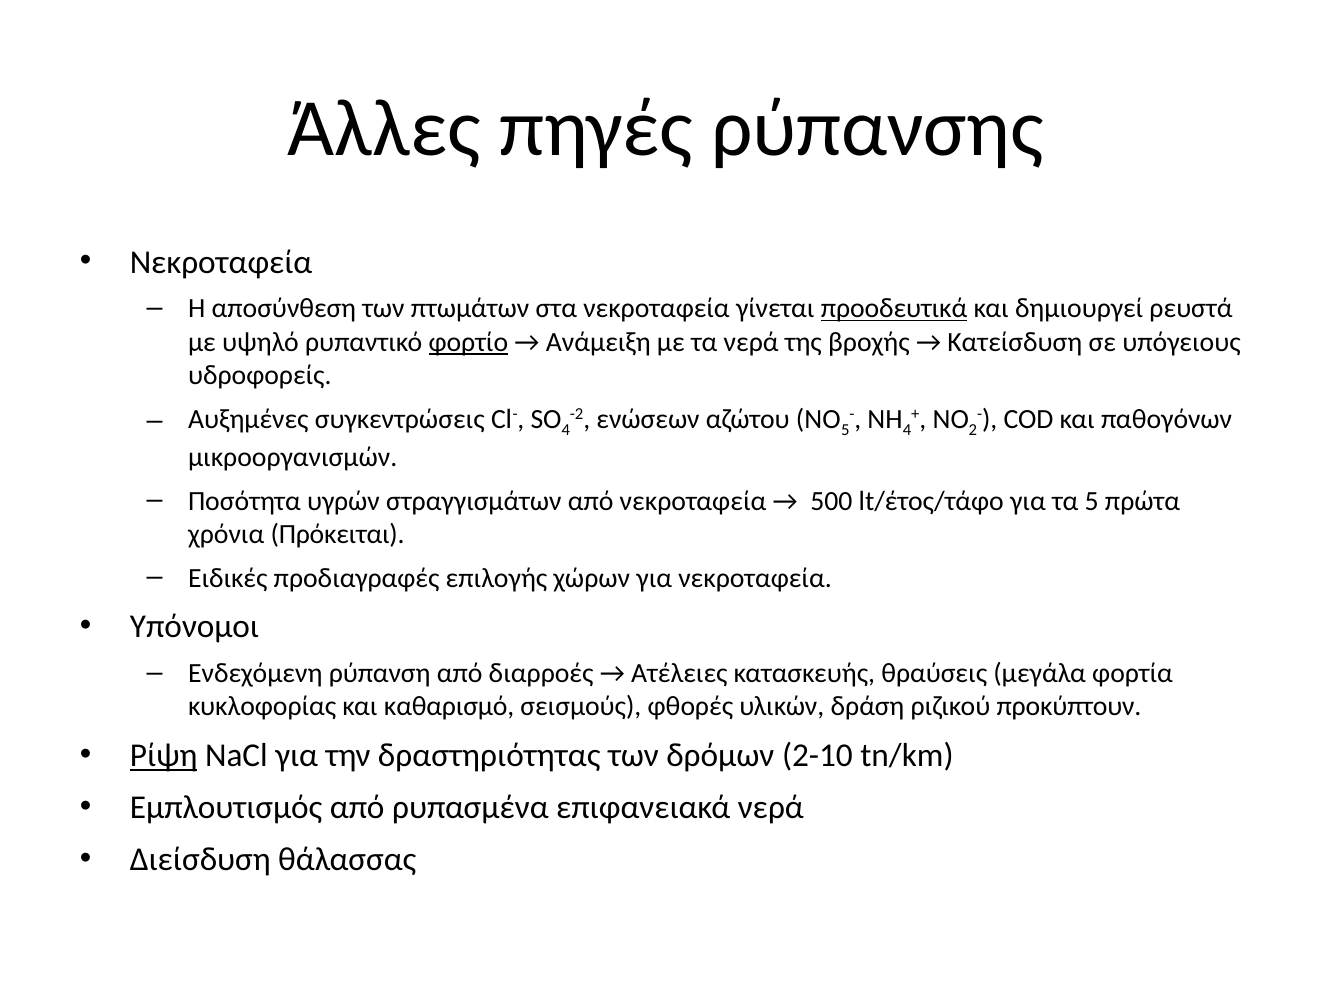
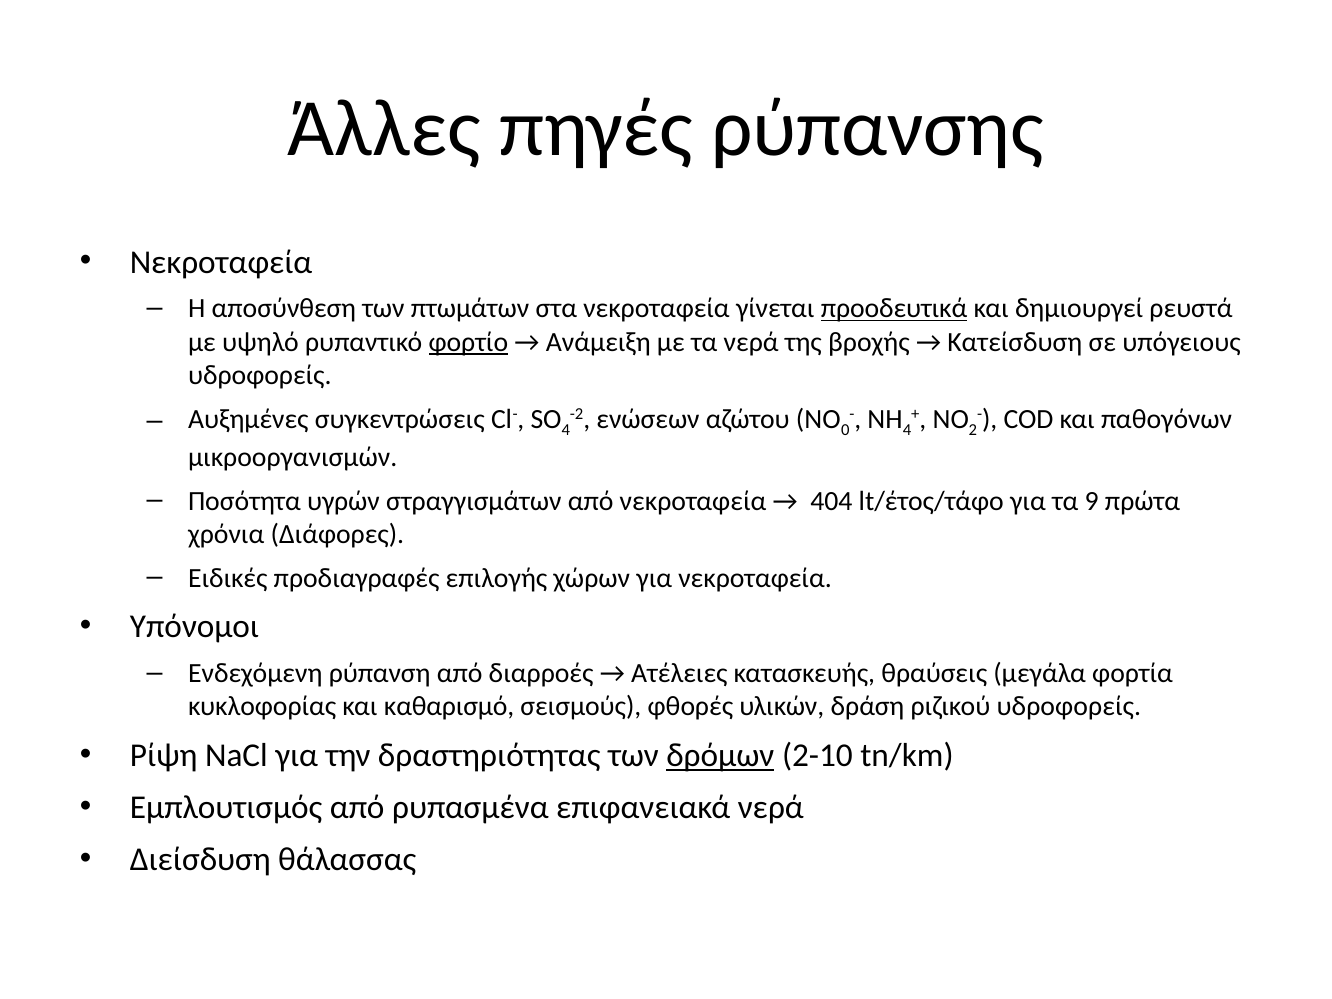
5 at (845, 430): 5 -> 0
500: 500 -> 404
τα 5: 5 -> 9
Πρόκειται: Πρόκειται -> Διάφορες
ριζικού προκύπτουν: προκύπτουν -> υδροφορείς
Ρίψη underline: present -> none
δρόμων underline: none -> present
